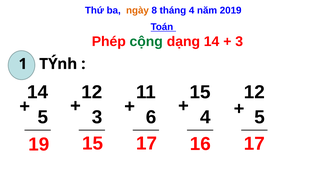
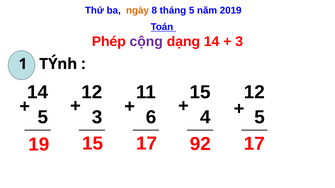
tháng 4: 4 -> 5
cộng colour: green -> purple
16: 16 -> 92
